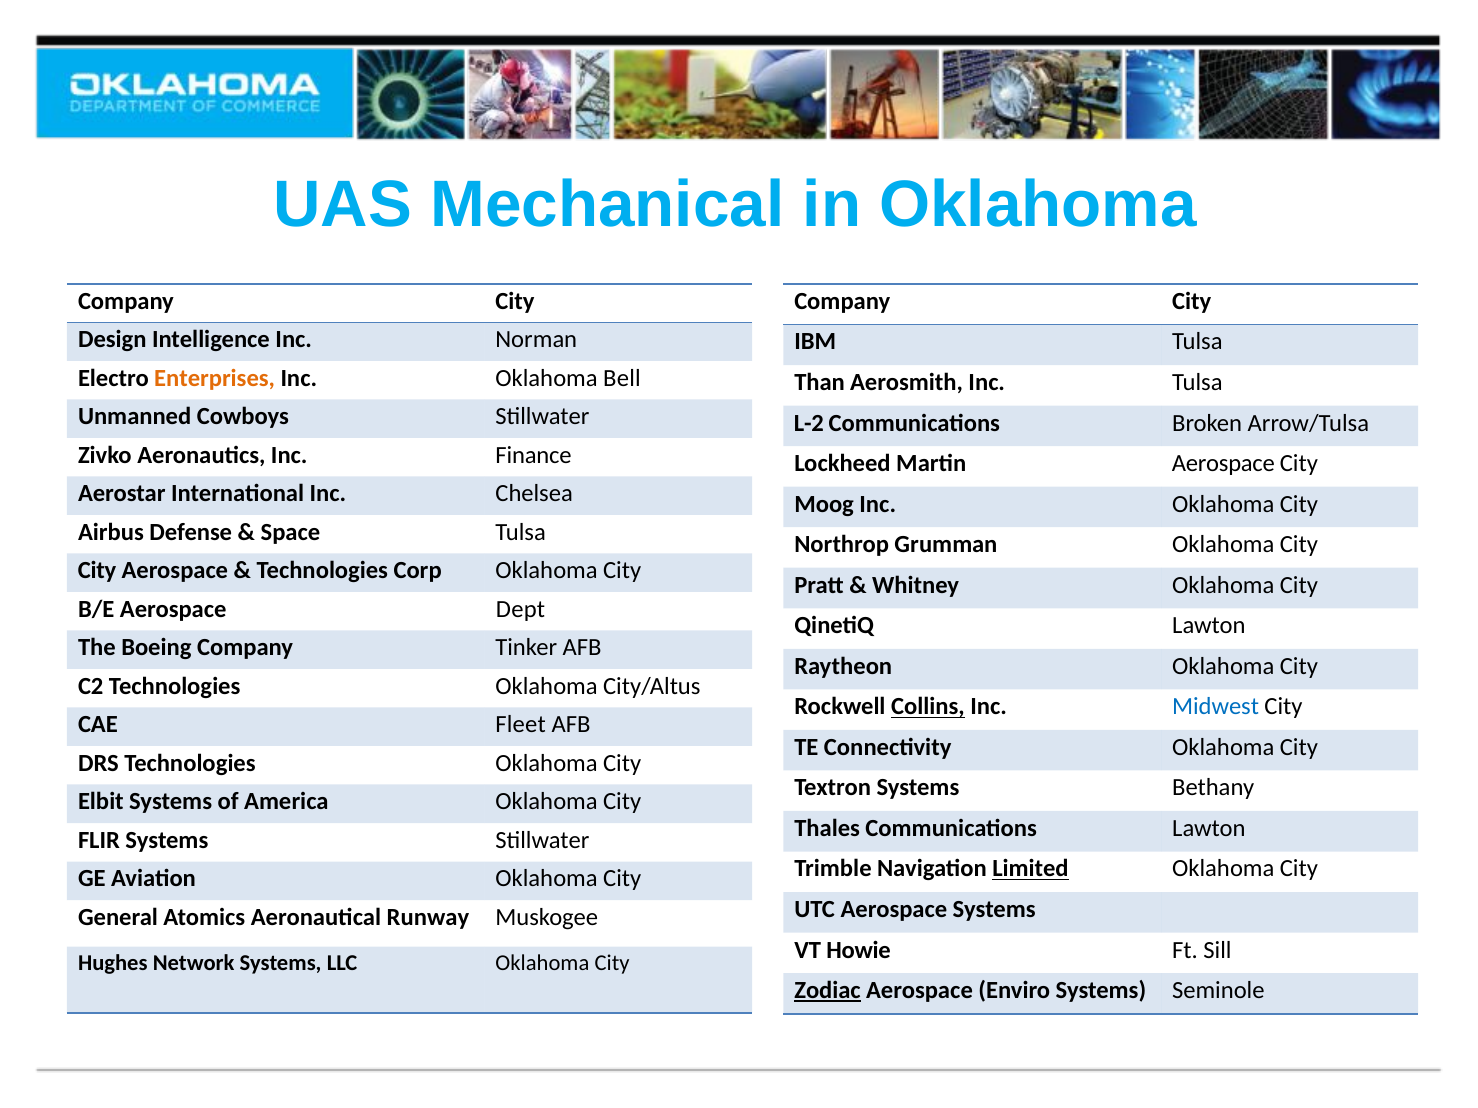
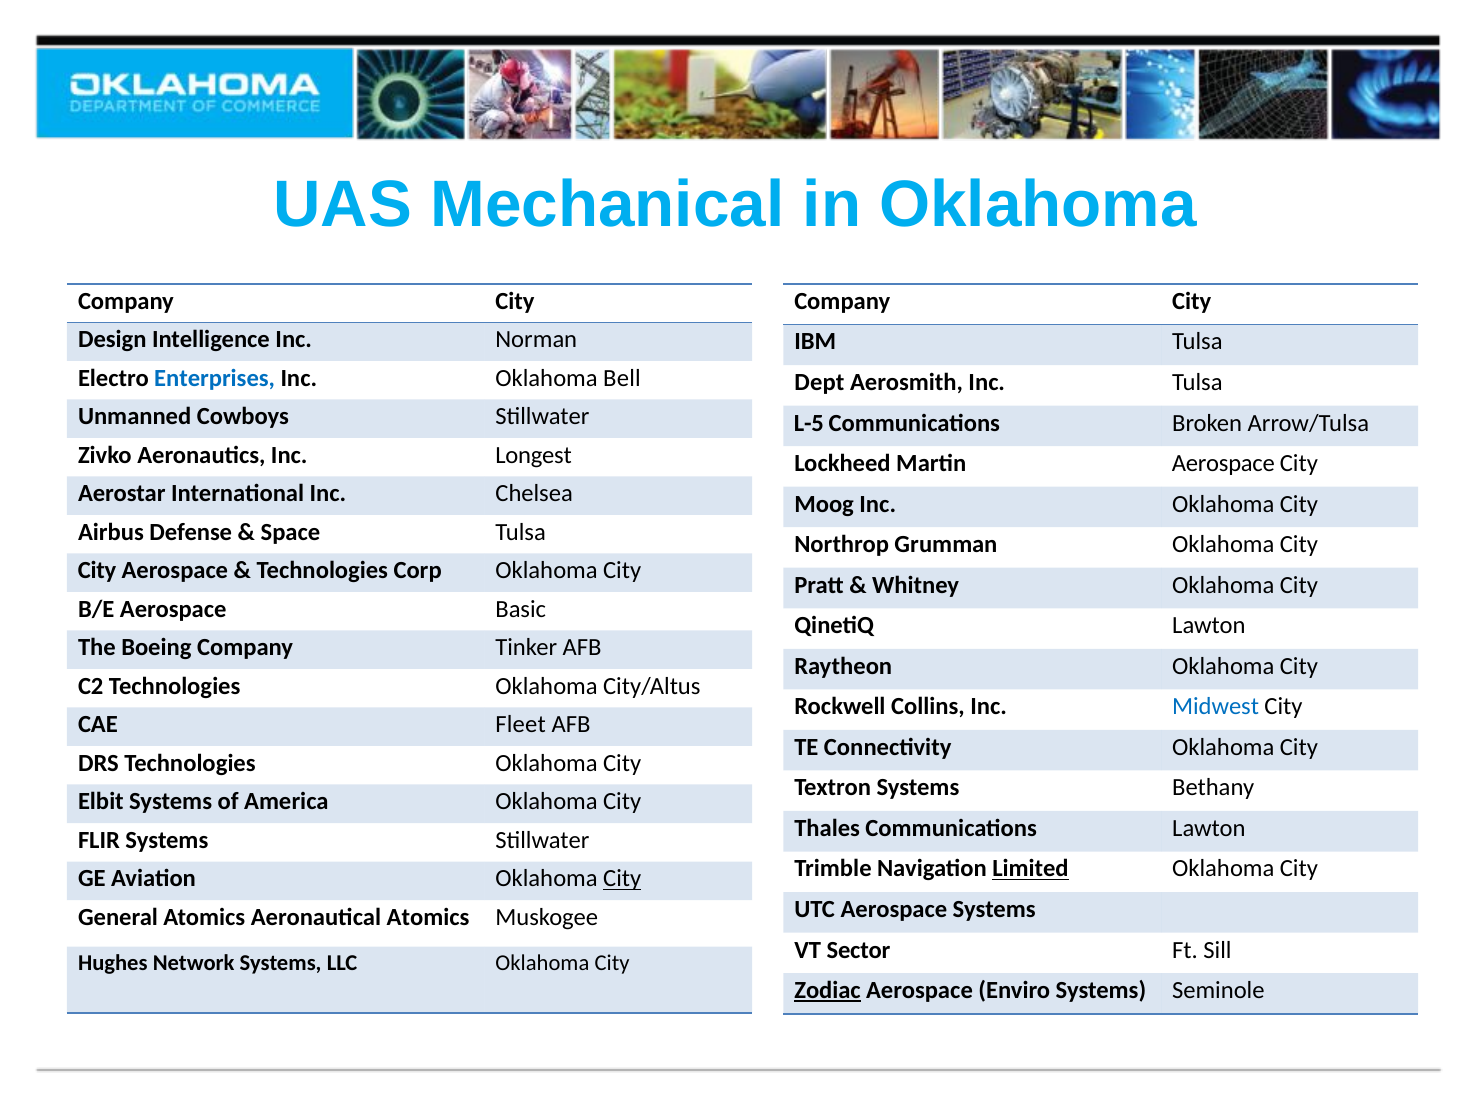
Enterprises colour: orange -> blue
Than: Than -> Dept
L-2: L-2 -> L-5
Finance: Finance -> Longest
Dept: Dept -> Basic
Collins underline: present -> none
City at (622, 879) underline: none -> present
Aeronautical Runway: Runway -> Atomics
Howie: Howie -> Sector
